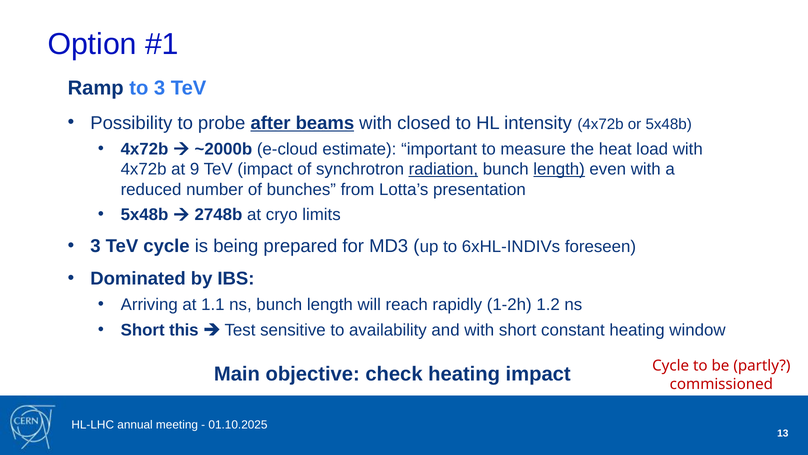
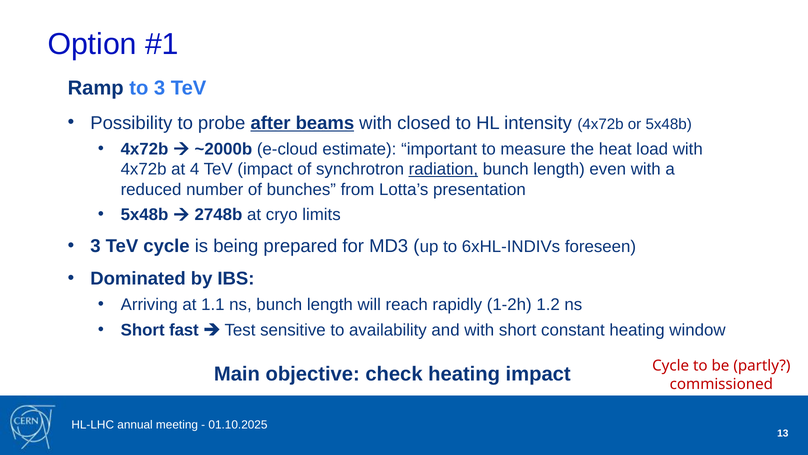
9: 9 -> 4
length at (559, 169) underline: present -> none
this: this -> fast
